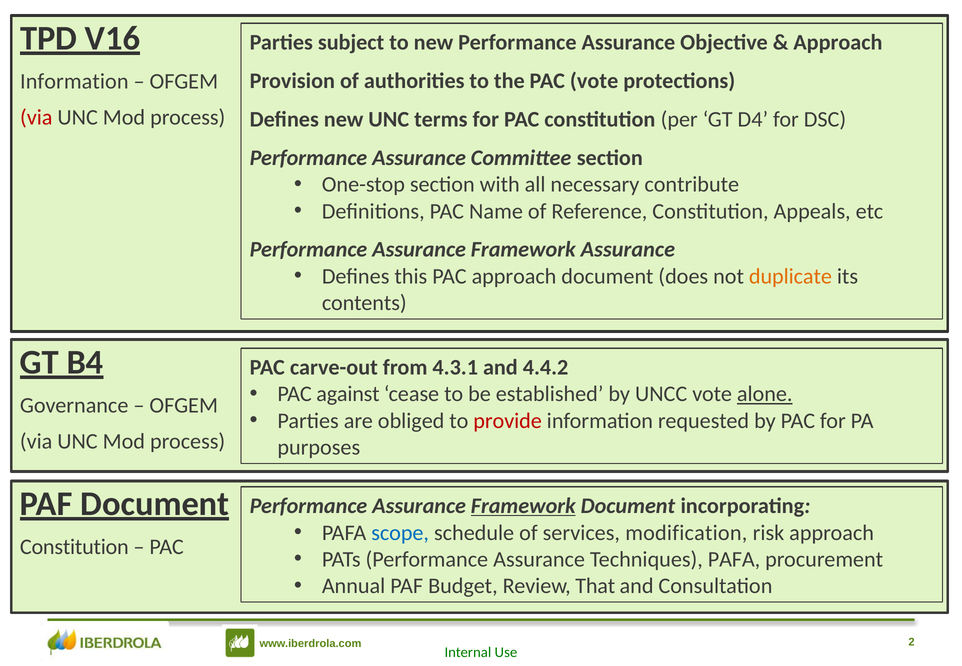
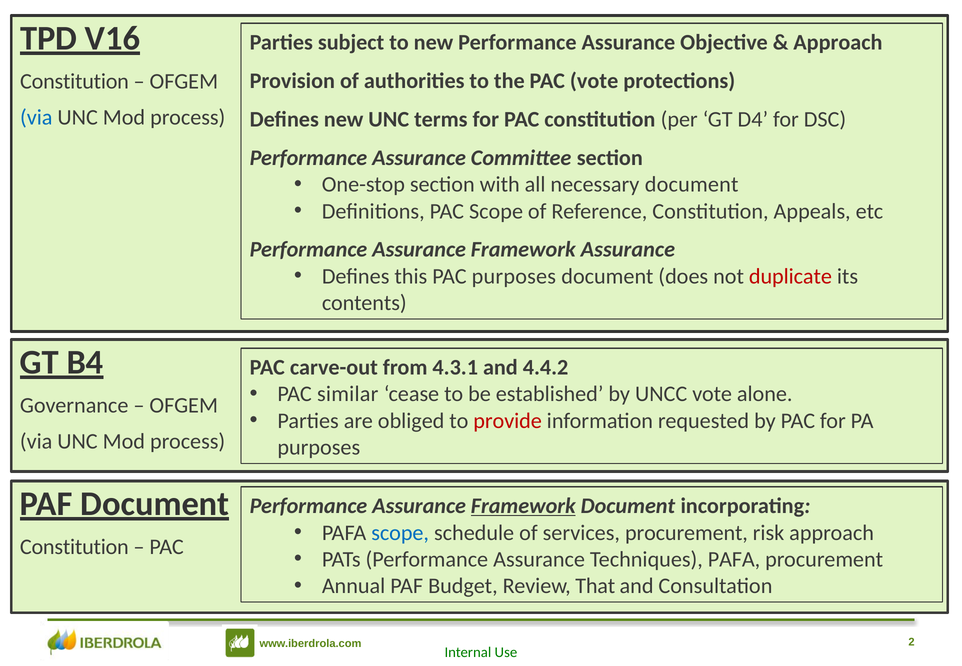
Information at (74, 81): Information -> Constitution
via at (36, 118) colour: red -> blue
necessary contribute: contribute -> document
PAC Name: Name -> Scope
PAC approach: approach -> purposes
duplicate colour: orange -> red
against: against -> similar
alone underline: present -> none
services modification: modification -> procurement
